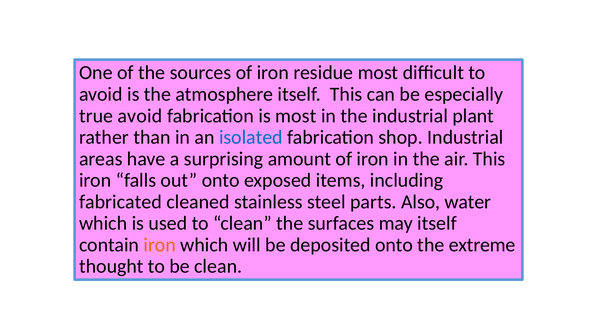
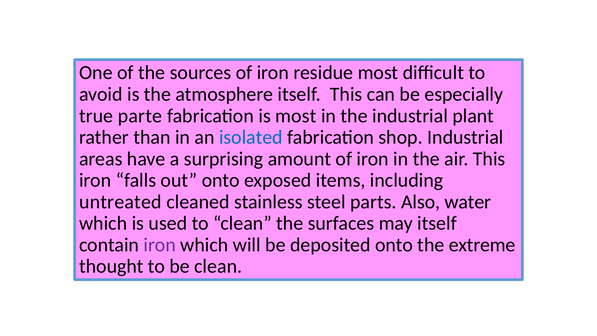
true avoid: avoid -> parte
fabricated: fabricated -> untreated
iron at (160, 245) colour: orange -> purple
